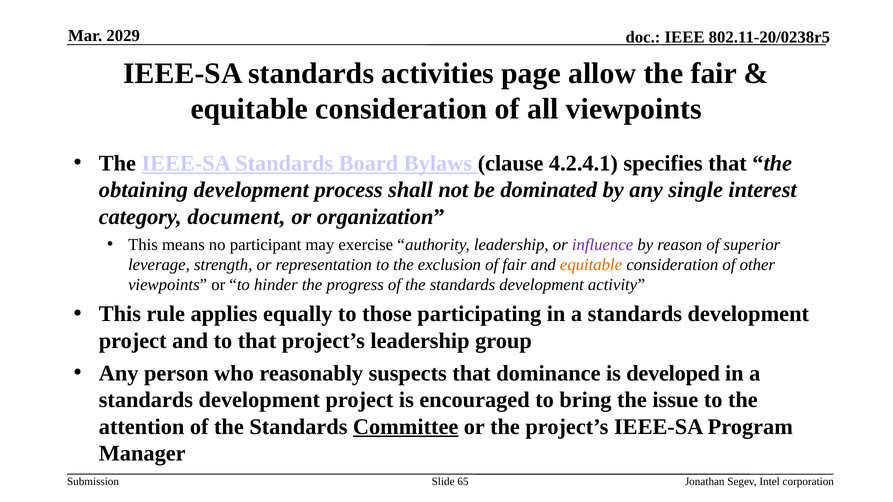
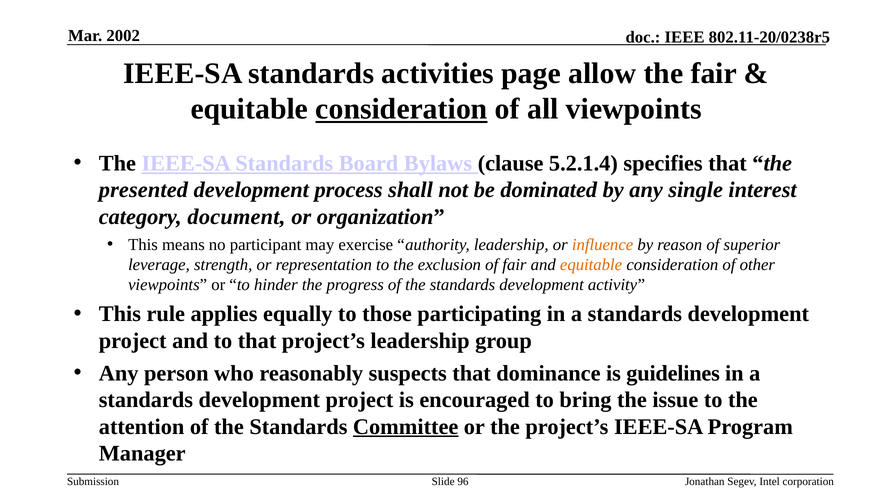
2029: 2029 -> 2002
consideration at (401, 109) underline: none -> present
4.2.4.1: 4.2.4.1 -> 5.2.1.4
obtaining: obtaining -> presented
influence colour: purple -> orange
developed: developed -> guidelines
65: 65 -> 96
